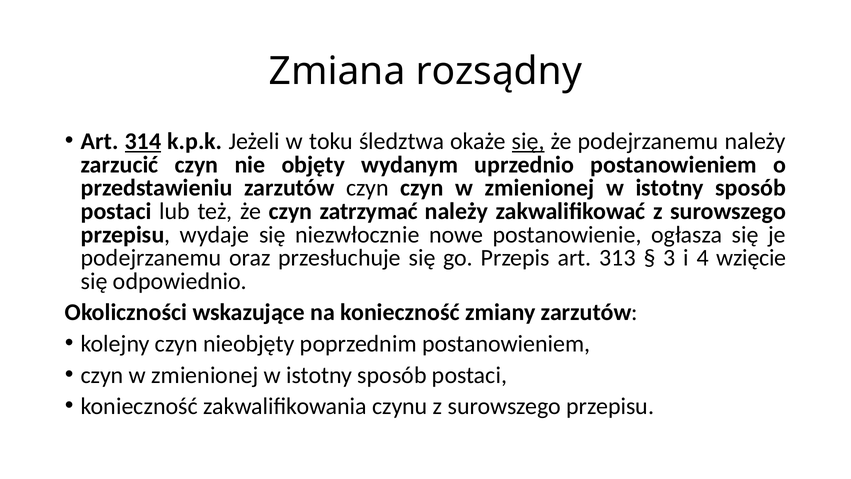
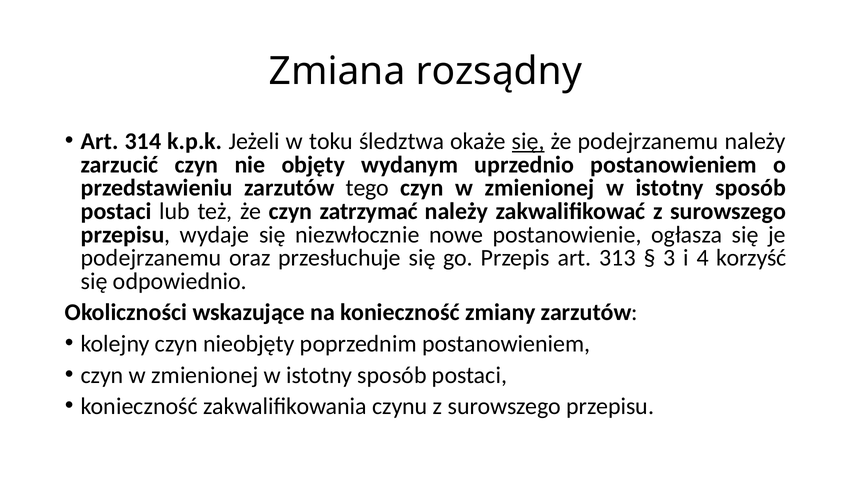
314 underline: present -> none
zarzutów czyn: czyn -> tego
wzięcie: wzięcie -> korzyść
